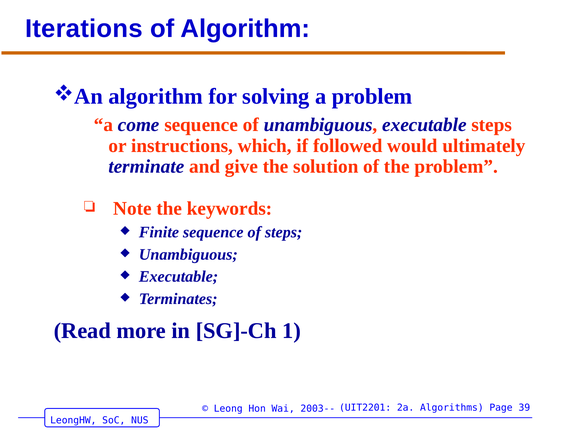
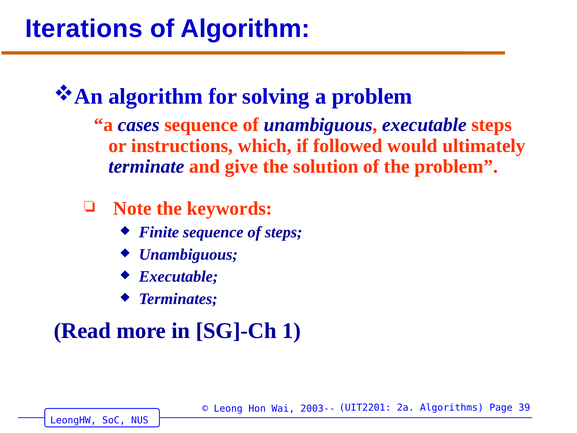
come: come -> cases
